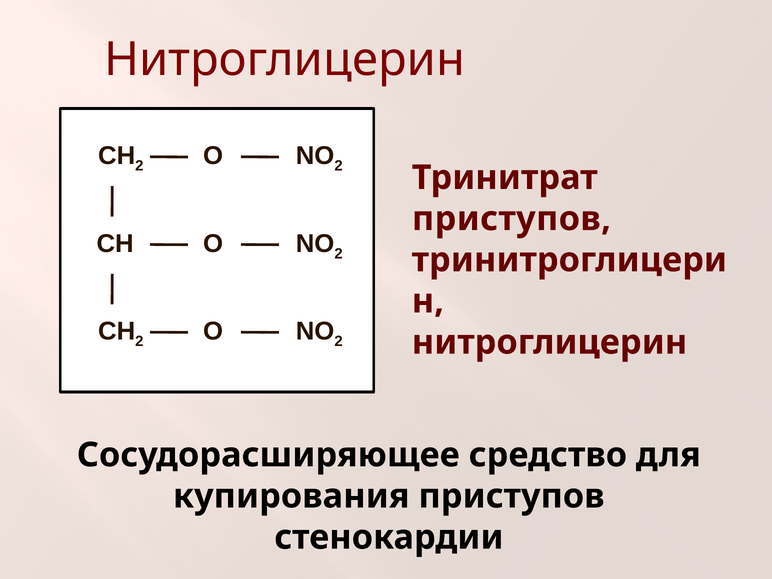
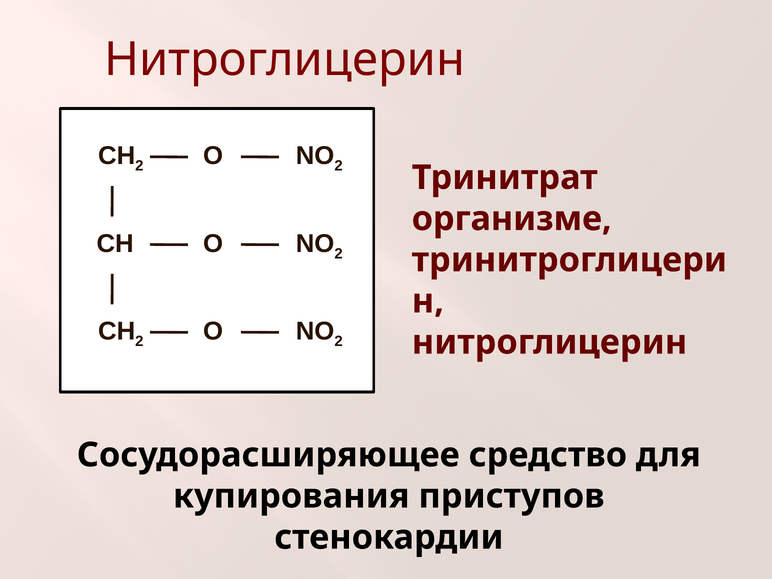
приступов at (511, 219): приступов -> организме
